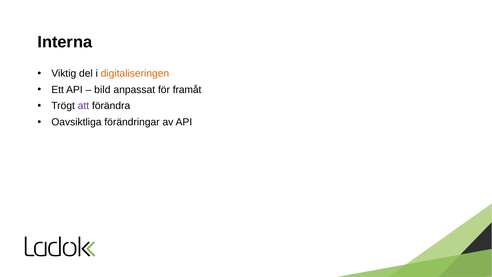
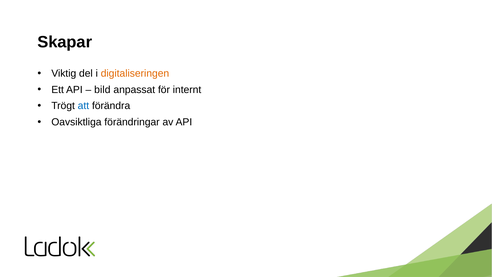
Interna: Interna -> Skapar
framåt: framåt -> internt
att colour: purple -> blue
